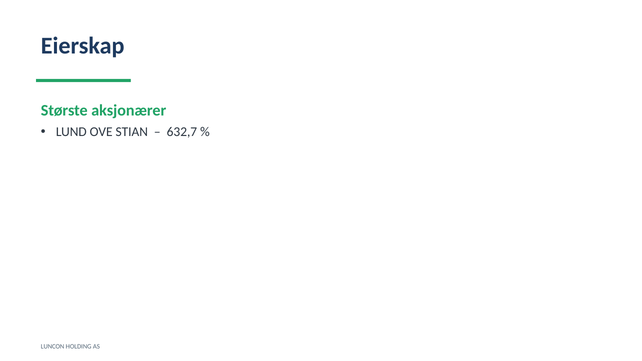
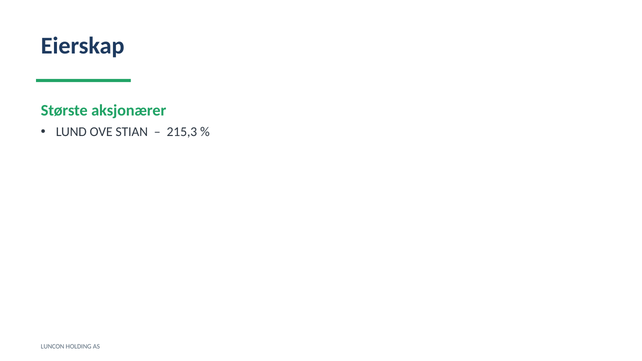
632,7: 632,7 -> 215,3
